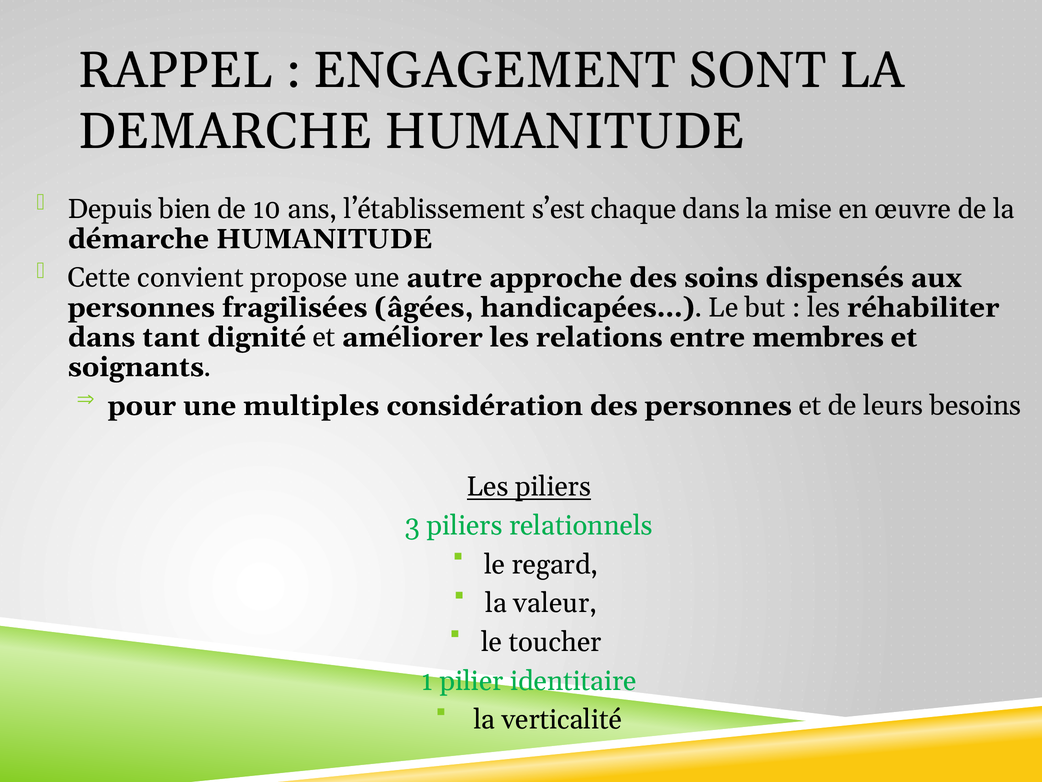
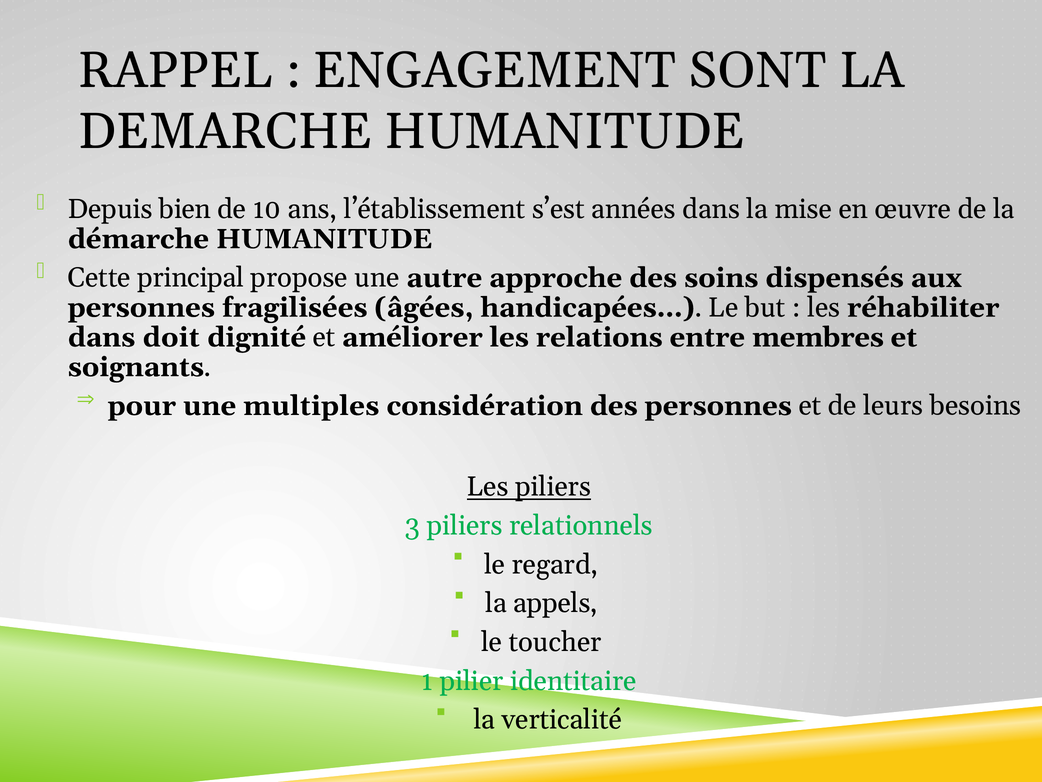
chaque: chaque -> années
convient: convient -> principal
tant: tant -> doit
valeur: valeur -> appels
